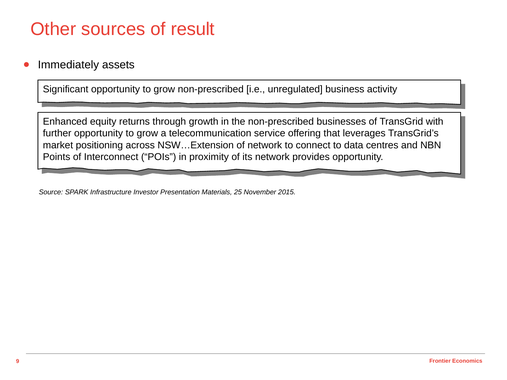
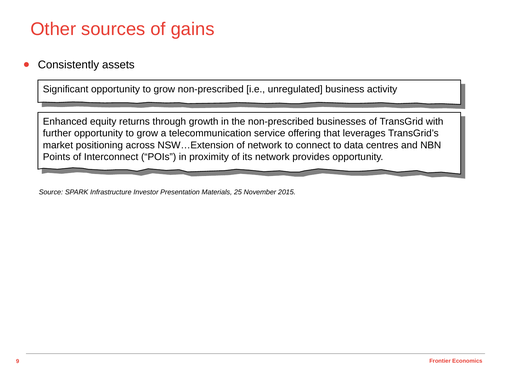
result: result -> gains
Immediately: Immediately -> Consistently
